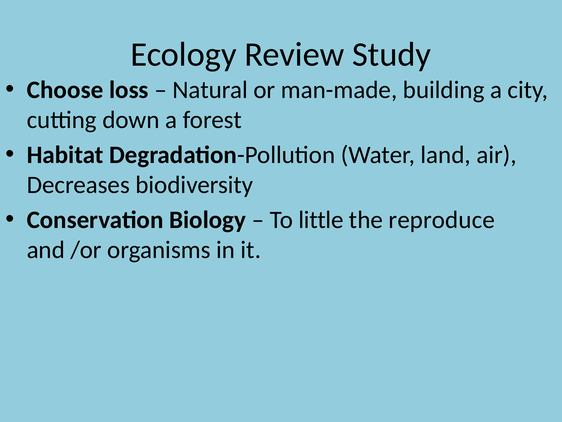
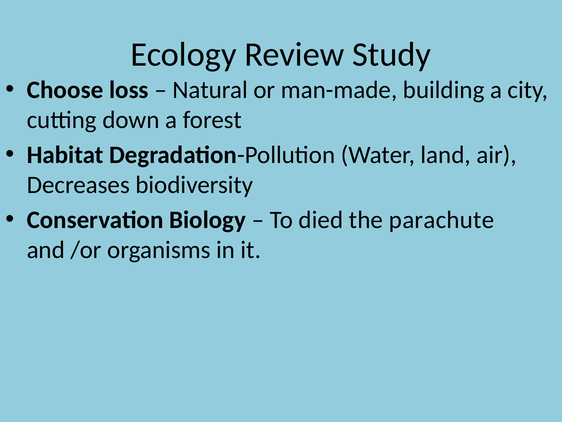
little: little -> died
reproduce: reproduce -> parachute
